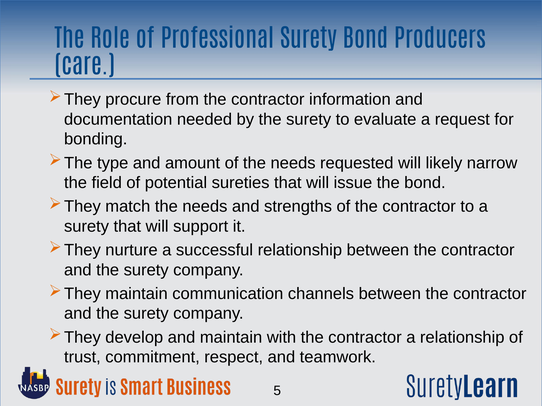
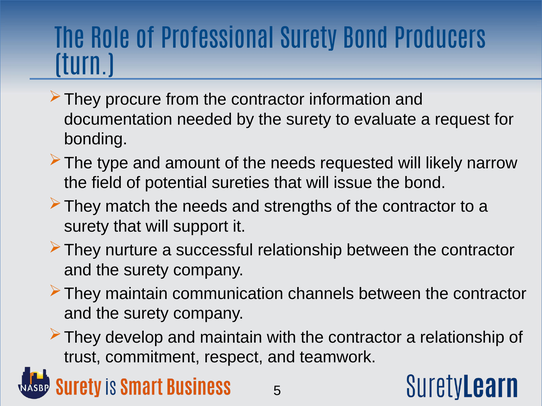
care: care -> turn
